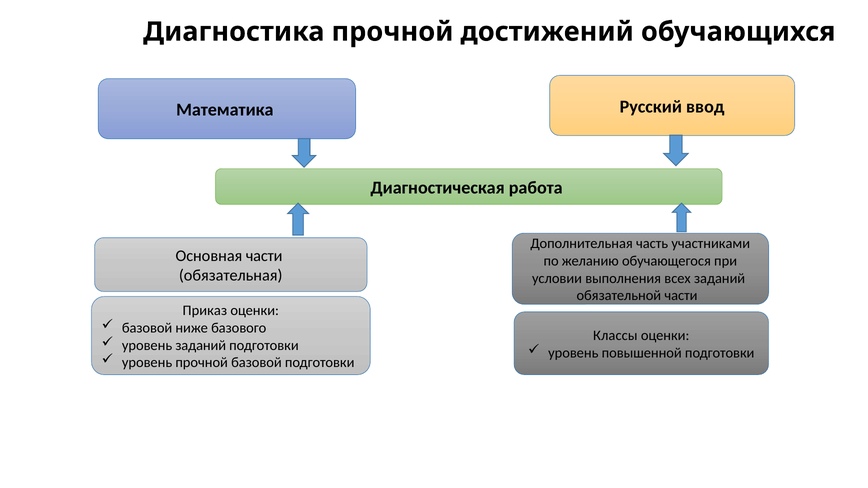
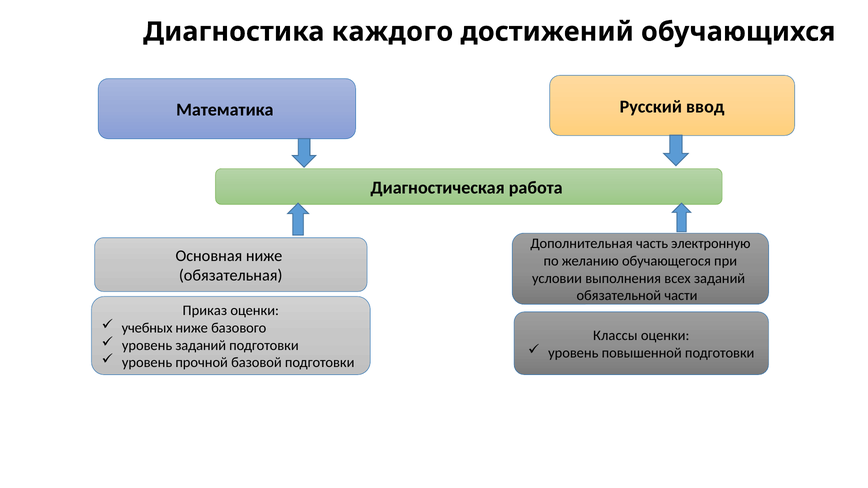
Диагностика прочной: прочной -> каждого
участниками: участниками -> электронную
Основная части: части -> ниже
базовой at (147, 328): базовой -> учебных
